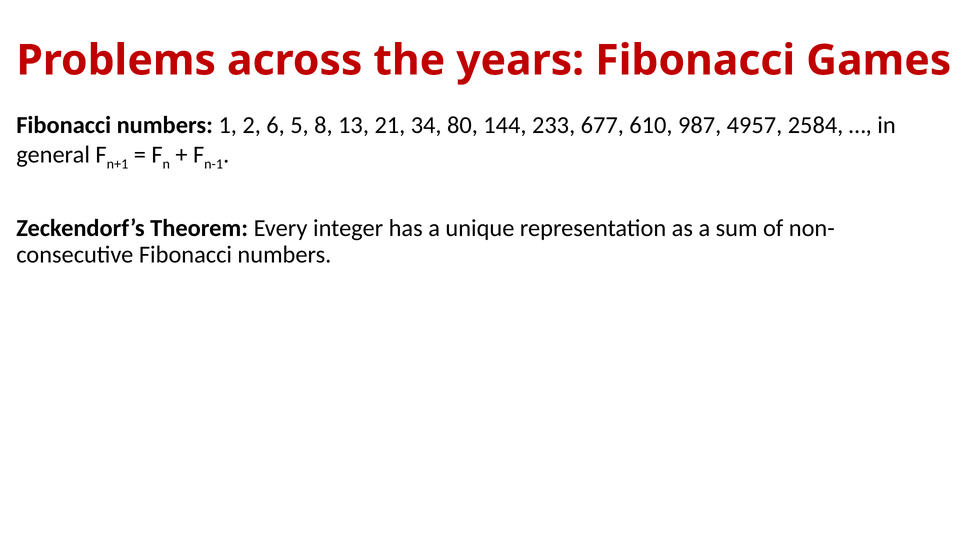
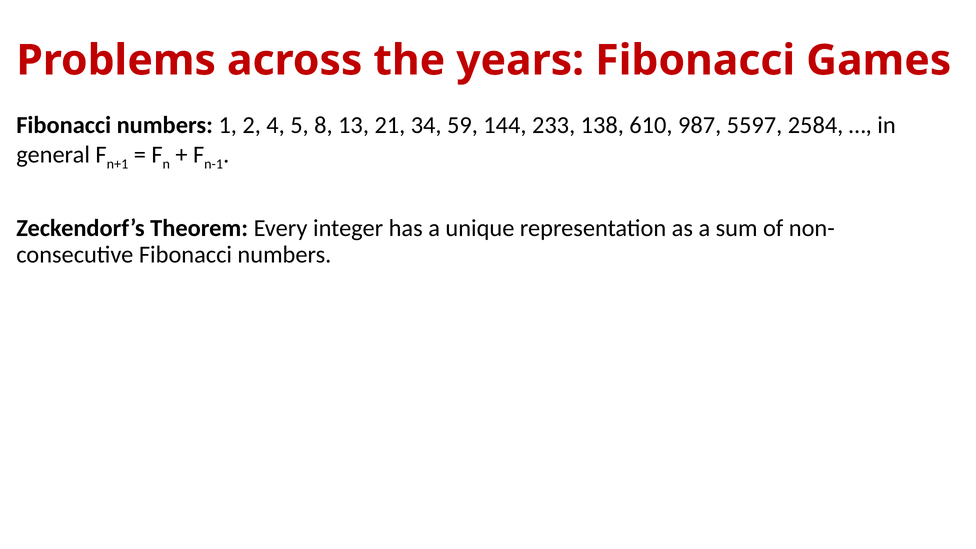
6: 6 -> 4
80: 80 -> 59
677: 677 -> 138
4957: 4957 -> 5597
